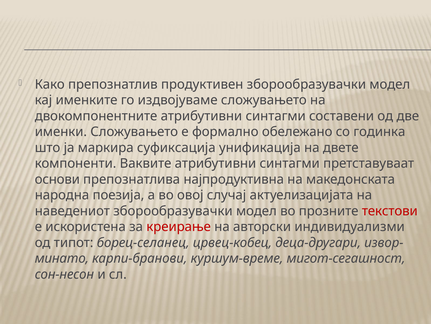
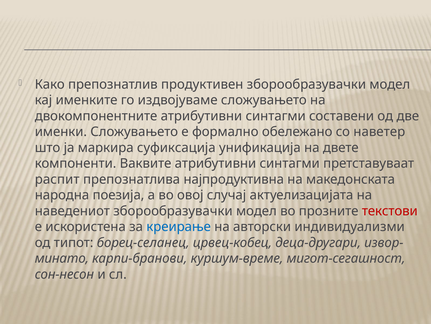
годинка: годинка -> наветер
основи: основи -> распит
креирање colour: red -> blue
